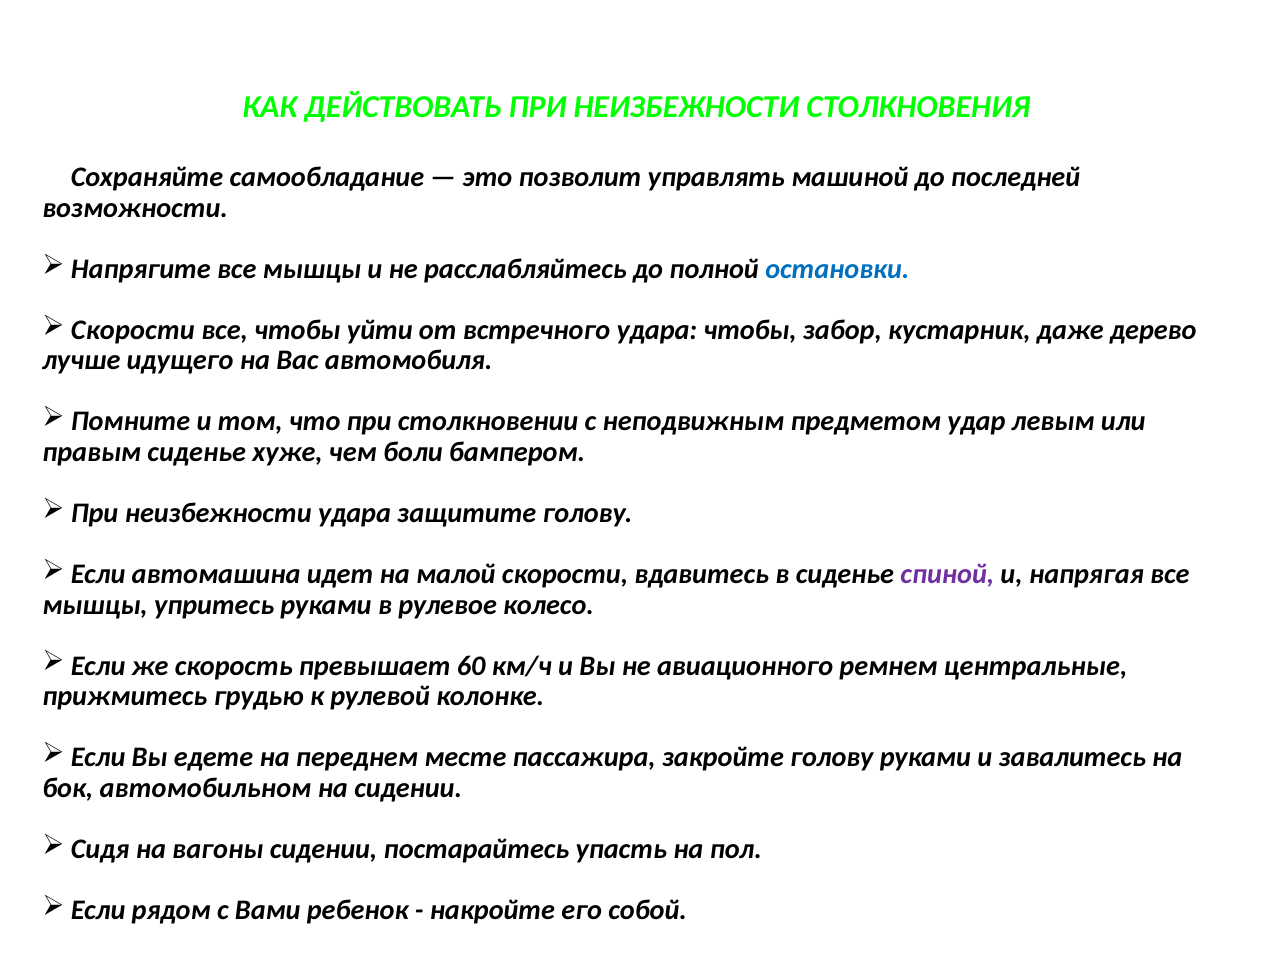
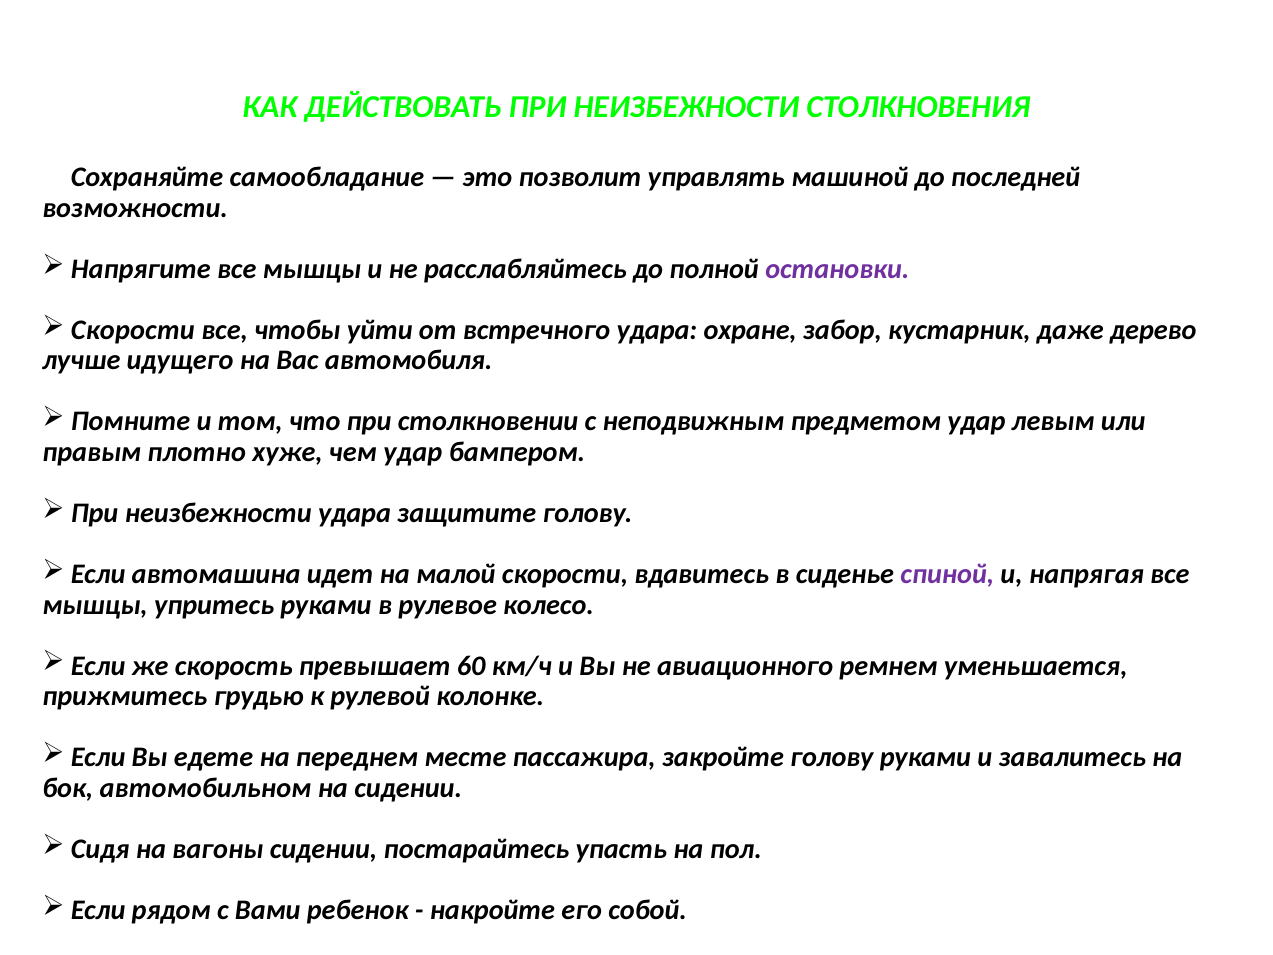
остановки colour: blue -> purple
удара чтобы: чтобы -> охране
правым сиденье: сиденье -> плотно
чем боли: боли -> удар
центральные: центральные -> уменьшается
